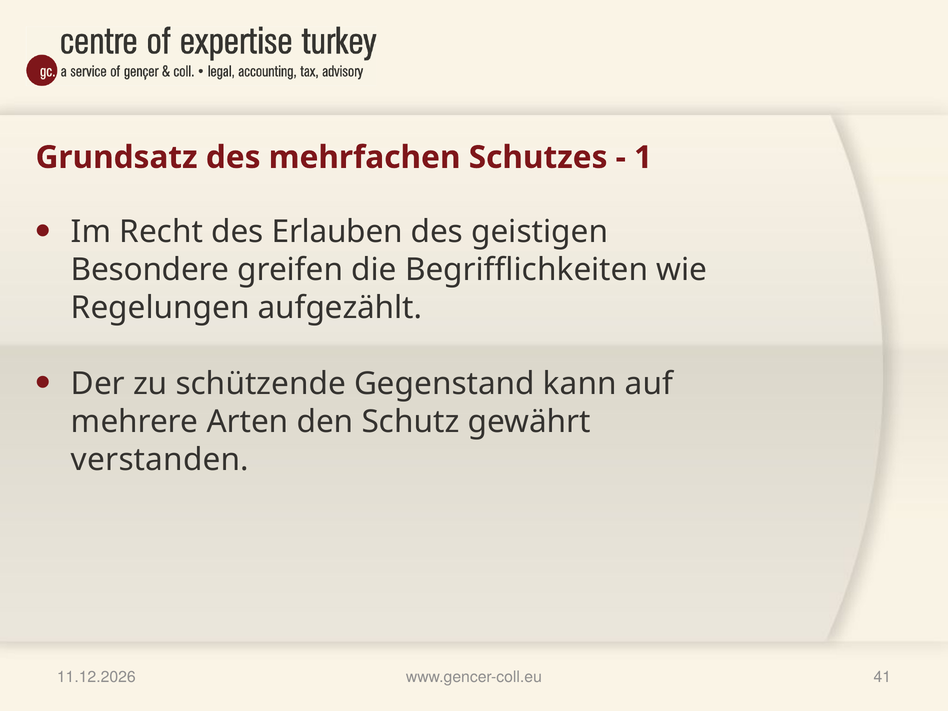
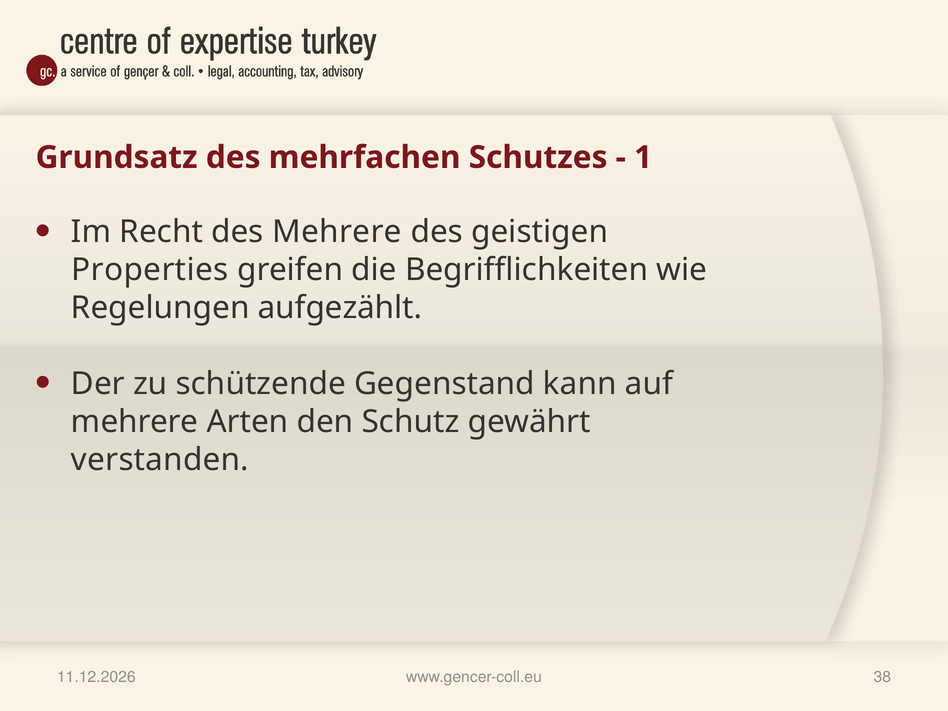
des Erlauben: Erlauben -> Mehrere
Besondere: Besondere -> Properties
41: 41 -> 38
